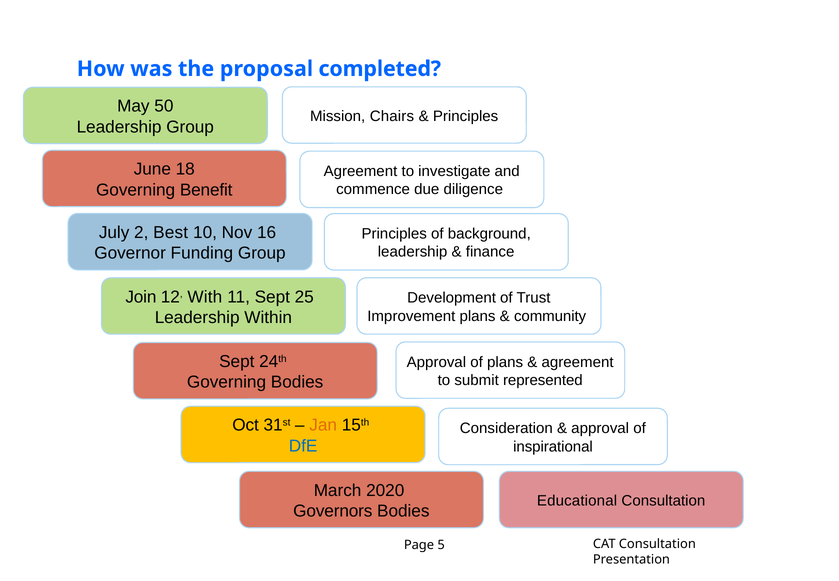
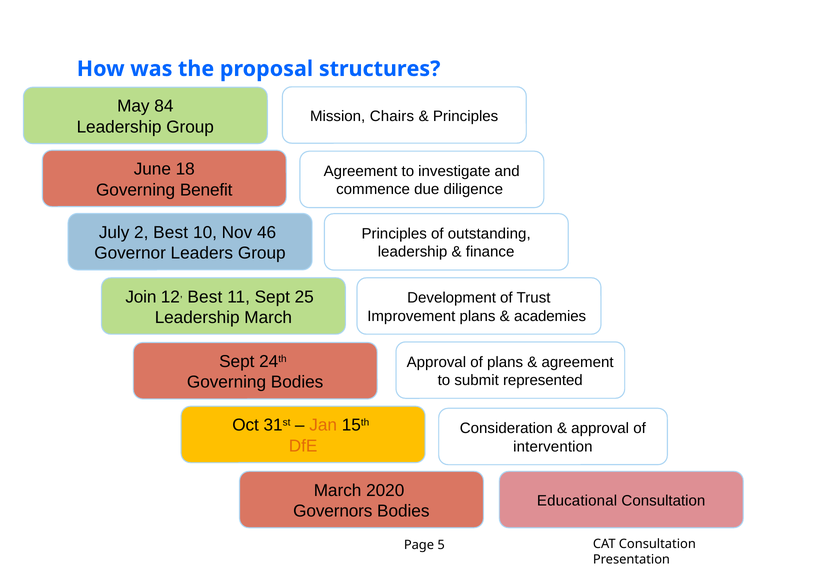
completed: completed -> structures
50: 50 -> 84
16: 16 -> 46
background: background -> outstanding
Funding: Funding -> Leaders
12 With: With -> Best
community: community -> academies
Leadership Within: Within -> March
DfE colour: blue -> orange
inspirational: inspirational -> intervention
